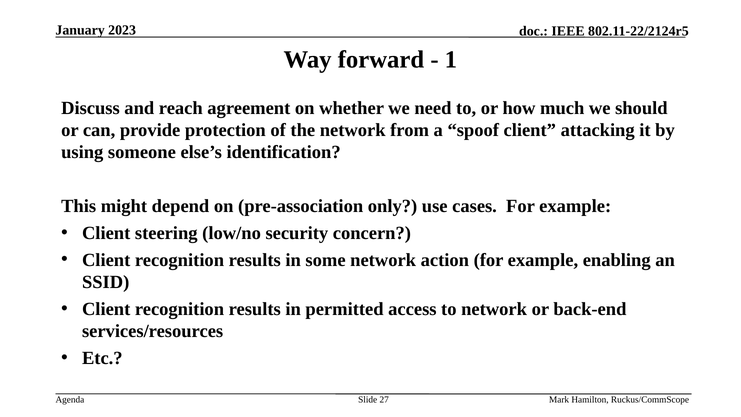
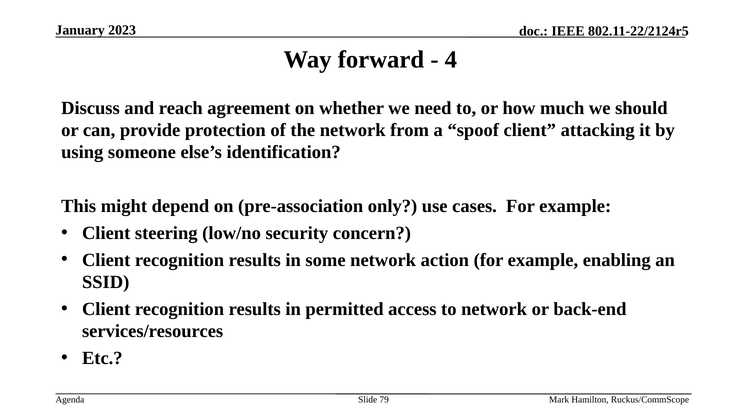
1: 1 -> 4
27: 27 -> 79
